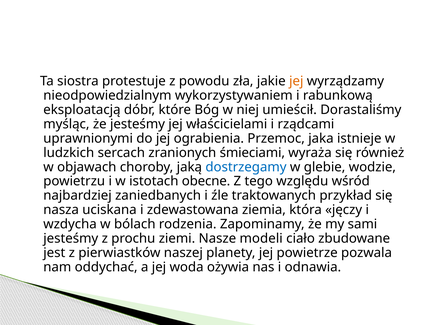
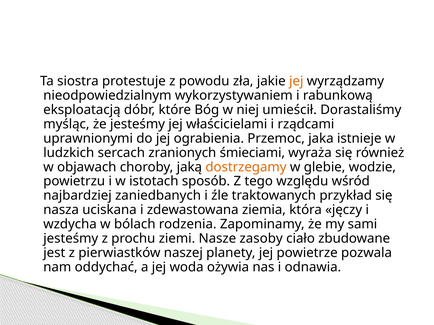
dostrzegamy colour: blue -> orange
obecne: obecne -> sposób
modeli: modeli -> zasoby
